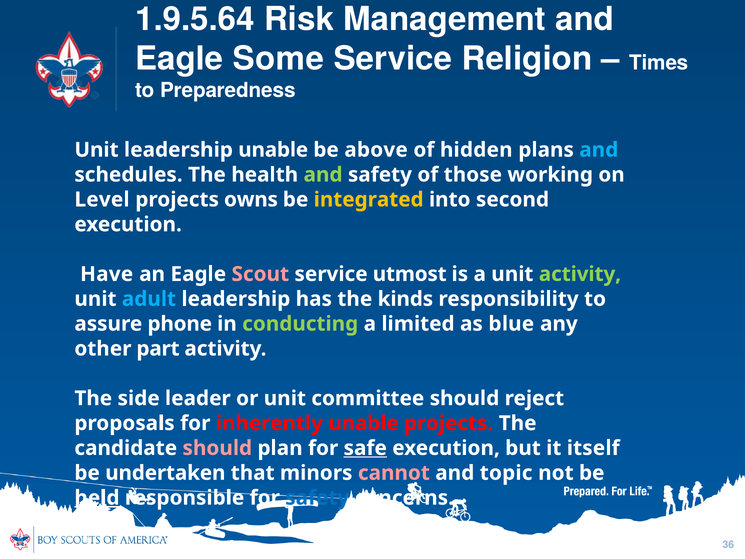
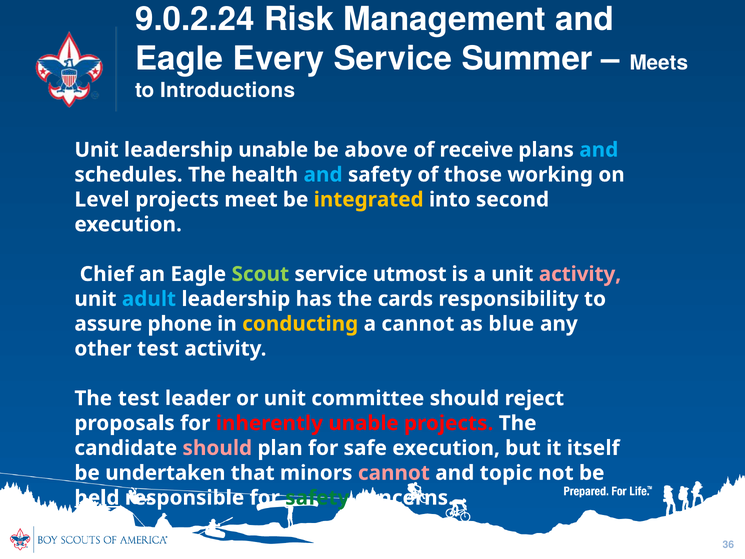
1.9.5.64: 1.9.5.64 -> 9.0.2.24
Some: Some -> Every
Religion: Religion -> Summer
Times: Times -> Meets
Preparedness: Preparedness -> Introductions
hidden: hidden -> receive
and at (323, 175) colour: light green -> light blue
owns: owns -> meet
Have: Have -> Chief
Scout colour: pink -> light green
activity at (580, 274) colour: light green -> pink
kinds: kinds -> cards
conducting colour: light green -> yellow
a limited: limited -> cannot
other part: part -> test
The side: side -> test
safe underline: present -> none
safety at (317, 498) colour: blue -> green
